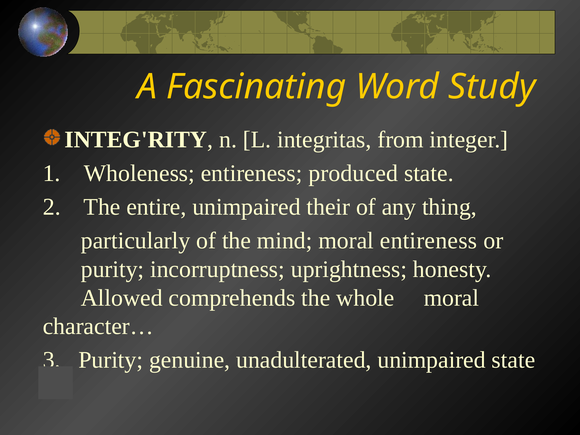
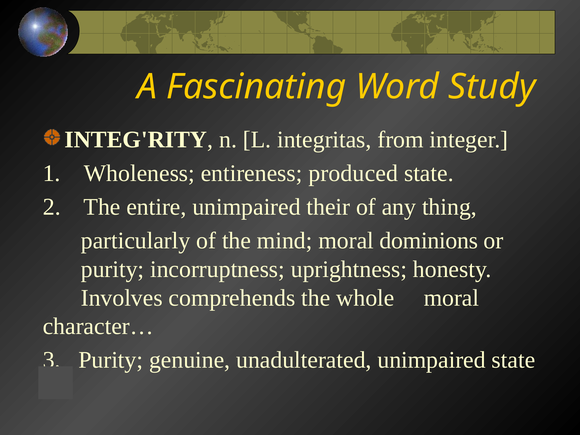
moral entireness: entireness -> dominions
Allowed: Allowed -> Involves
